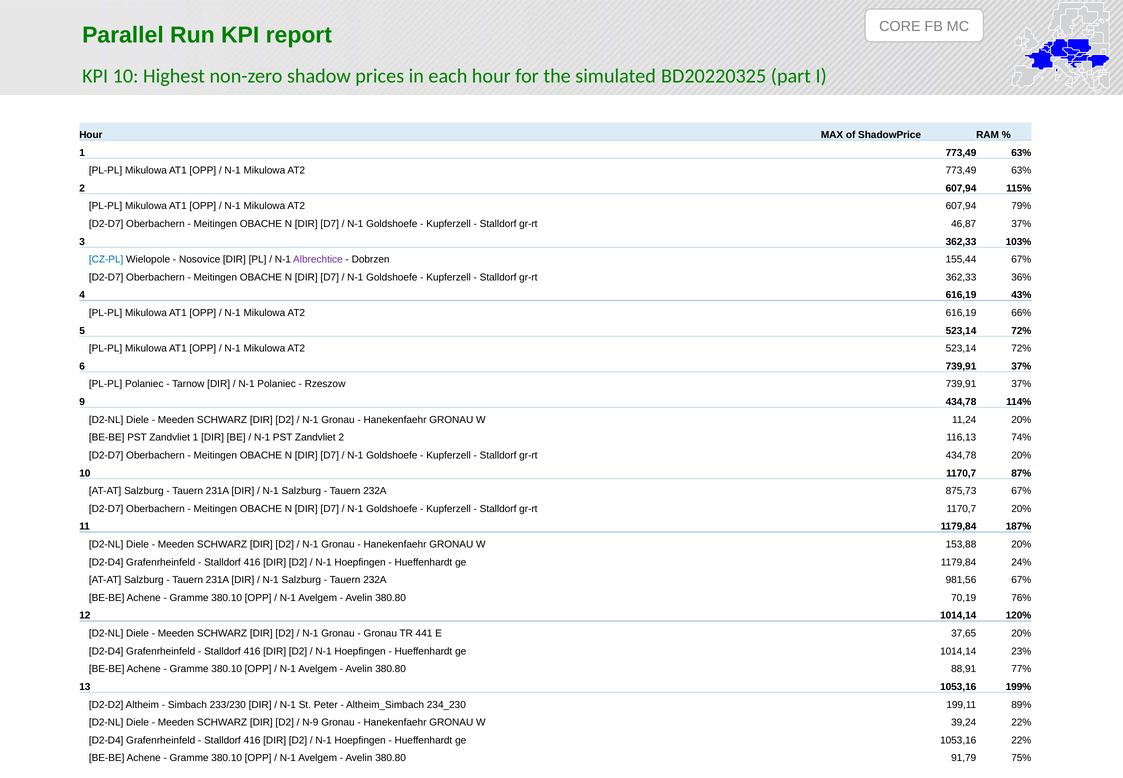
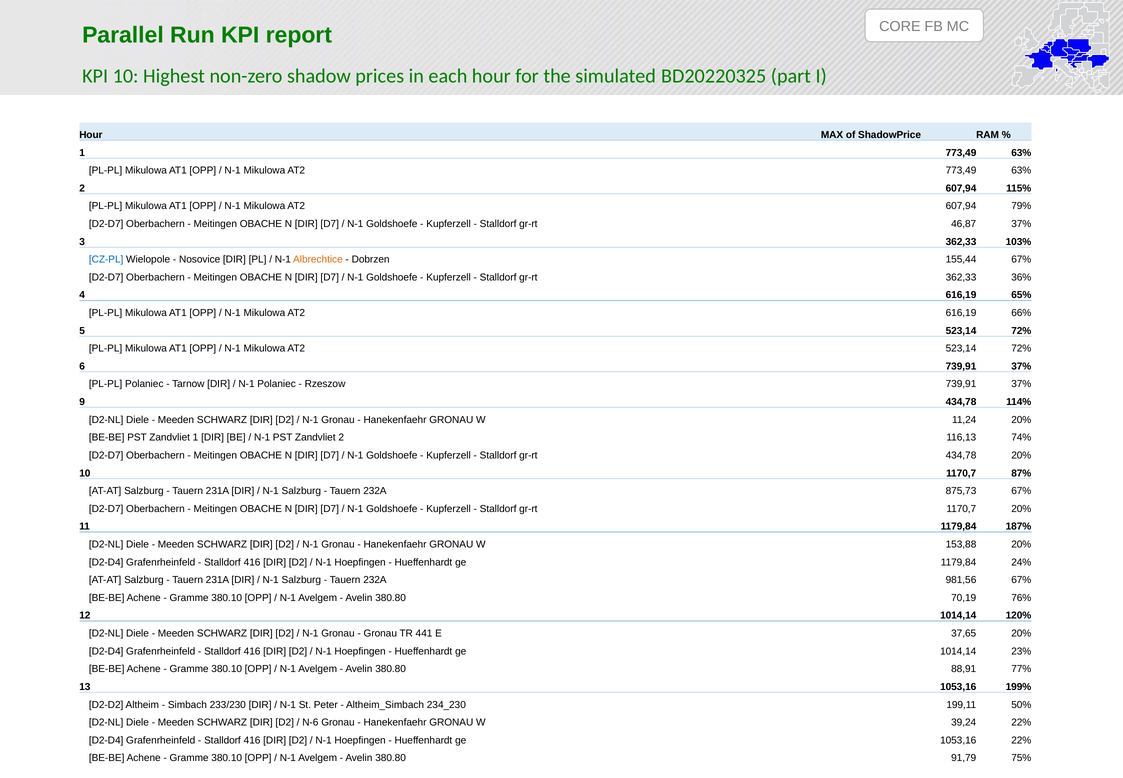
Albrechtice colour: purple -> orange
43%: 43% -> 65%
89%: 89% -> 50%
N-9: N-9 -> N-6
